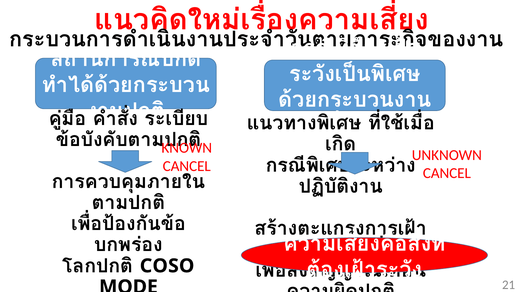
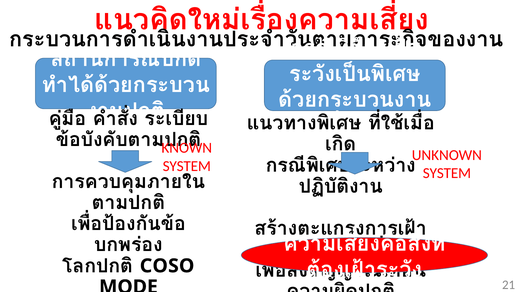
CANCEL at (187, 166): CANCEL -> SYSTEM
CANCEL at (447, 173): CANCEL -> SYSTEM
